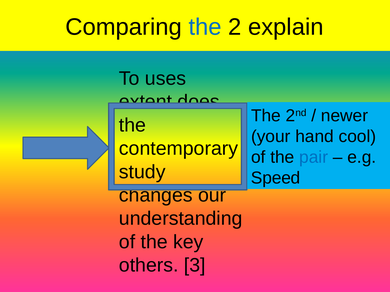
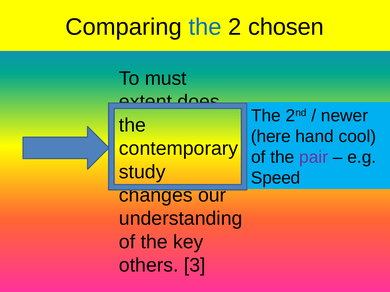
explain: explain -> chosen
uses: uses -> must
your: your -> here
pair colour: blue -> purple
